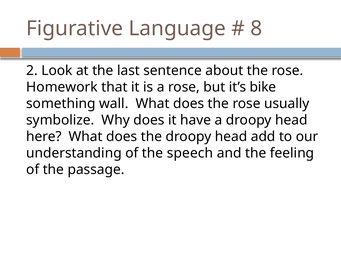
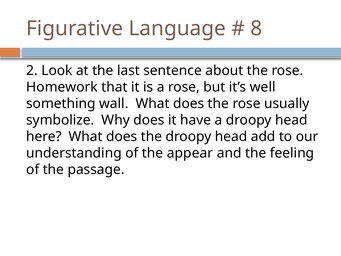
bike: bike -> well
speech: speech -> appear
